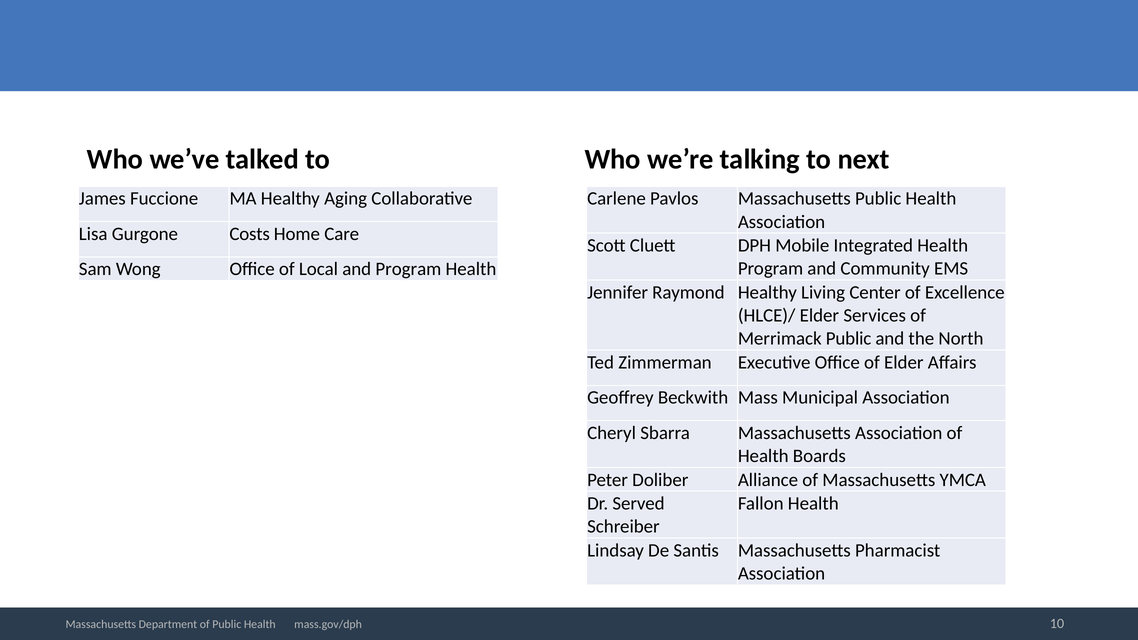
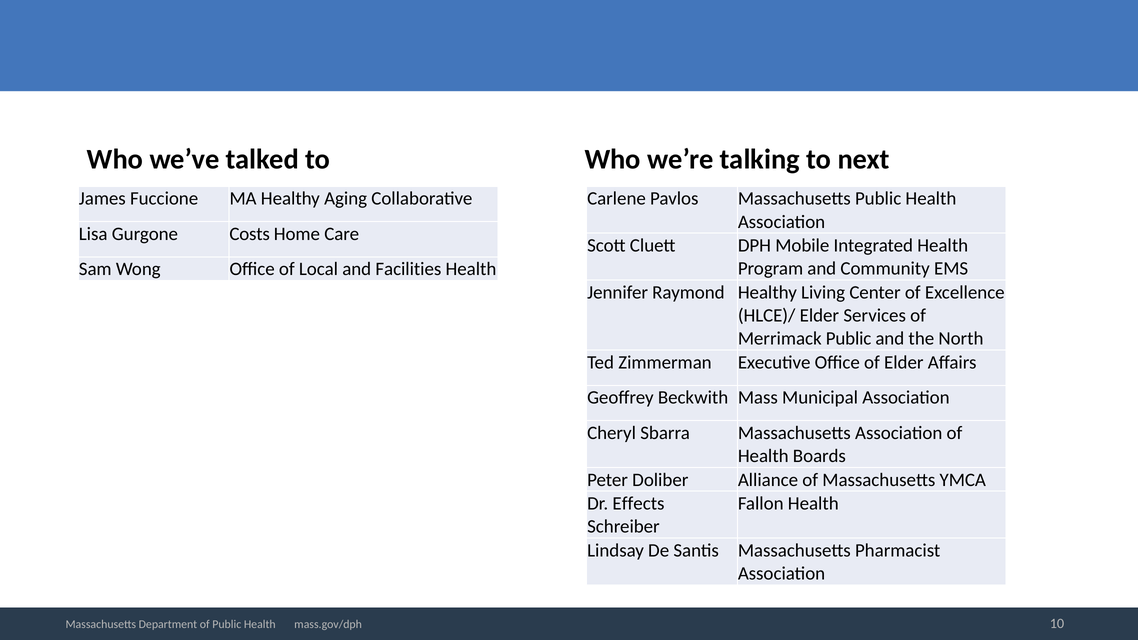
and Program: Program -> Facilities
Served: Served -> Effects
